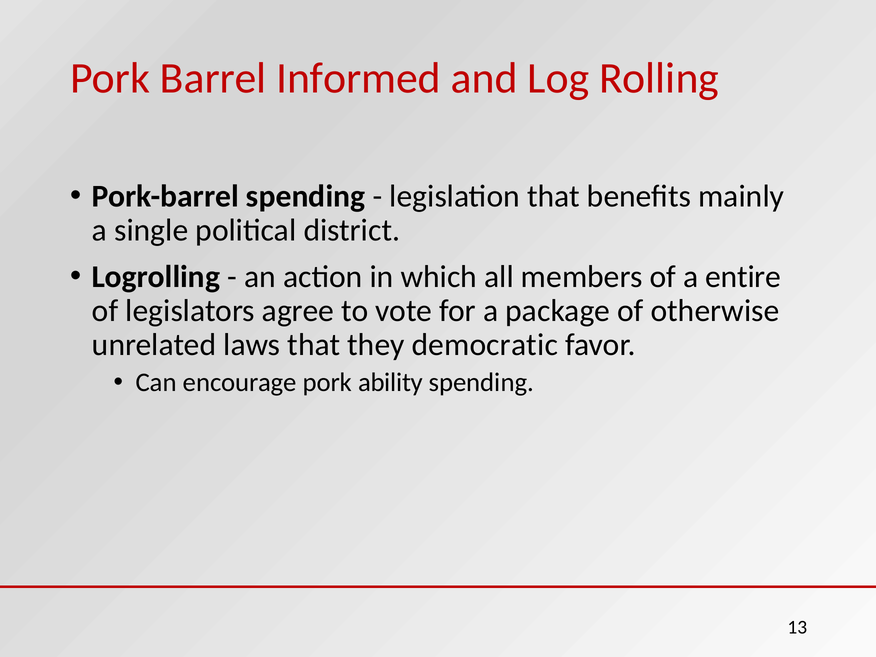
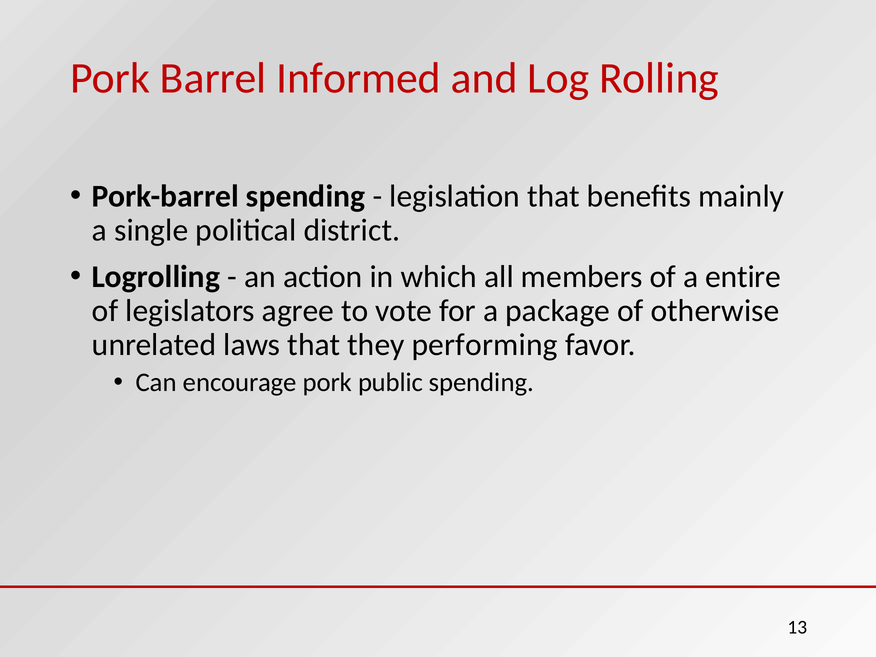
democratic: democratic -> performing
ability: ability -> public
